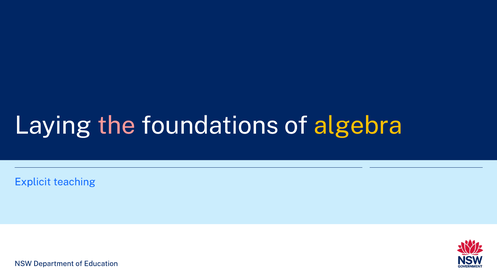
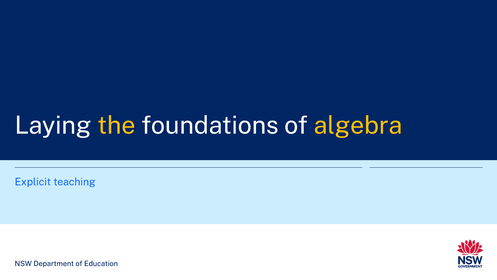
the colour: pink -> yellow
